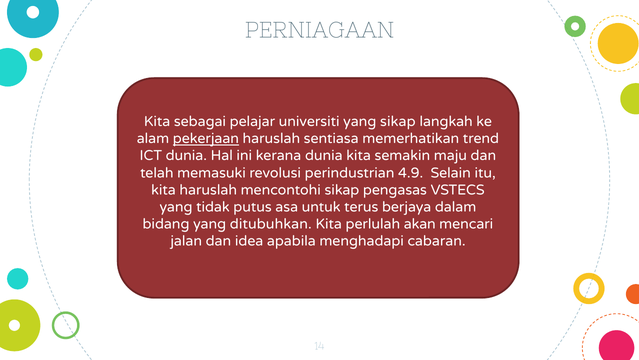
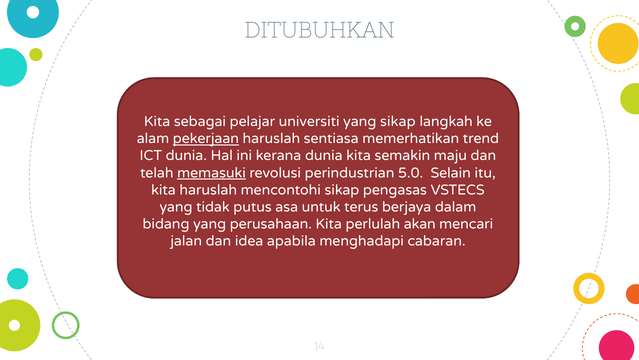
PERNIAGAAN: PERNIAGAAN -> DITUBUHKAN
memasuki underline: none -> present
4.9: 4.9 -> 5.0
ditubuhkan: ditubuhkan -> perusahaan
